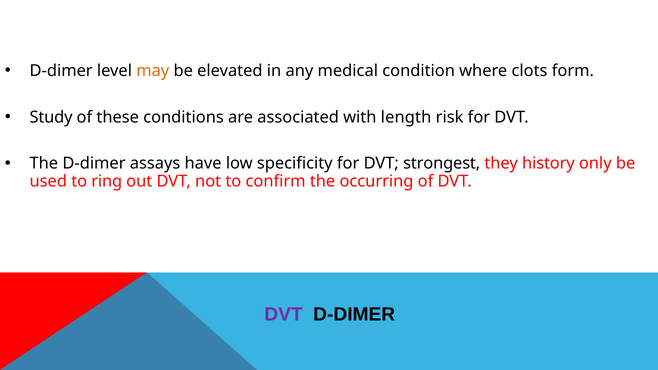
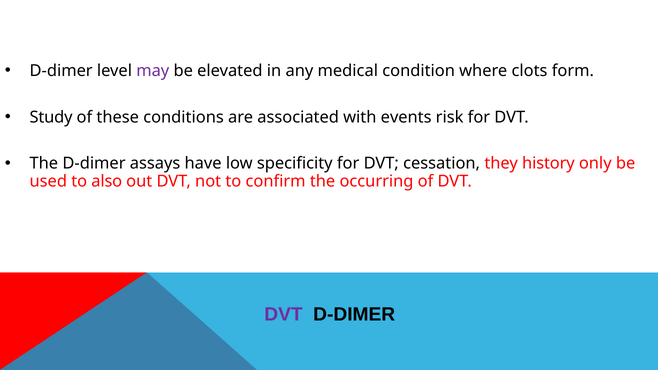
may colour: orange -> purple
length: length -> events
strongest: strongest -> cessation
ring: ring -> also
